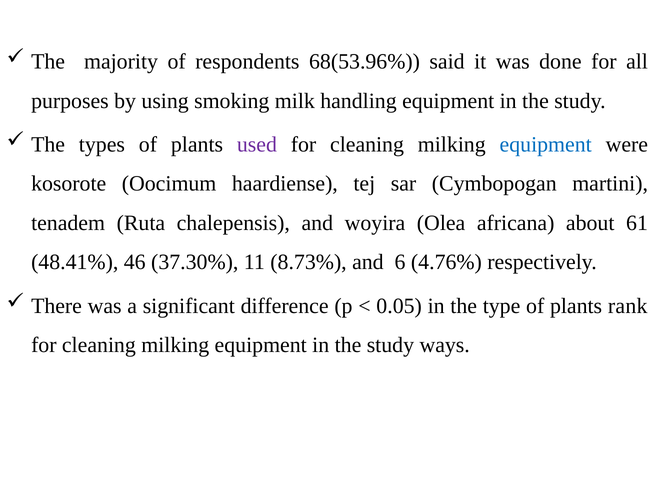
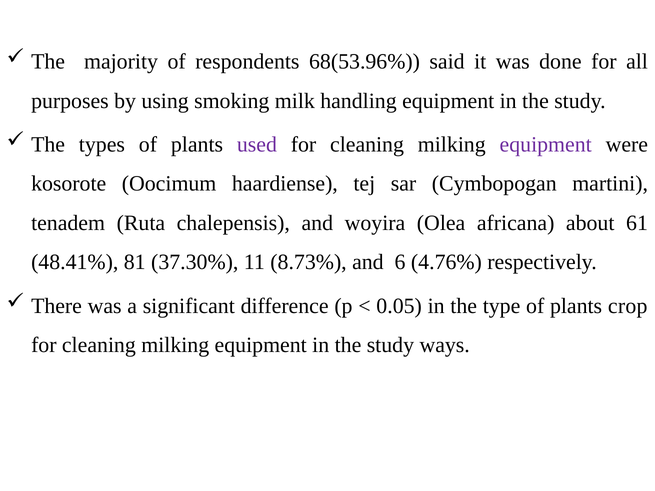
equipment at (546, 145) colour: blue -> purple
46: 46 -> 81
rank: rank -> crop
